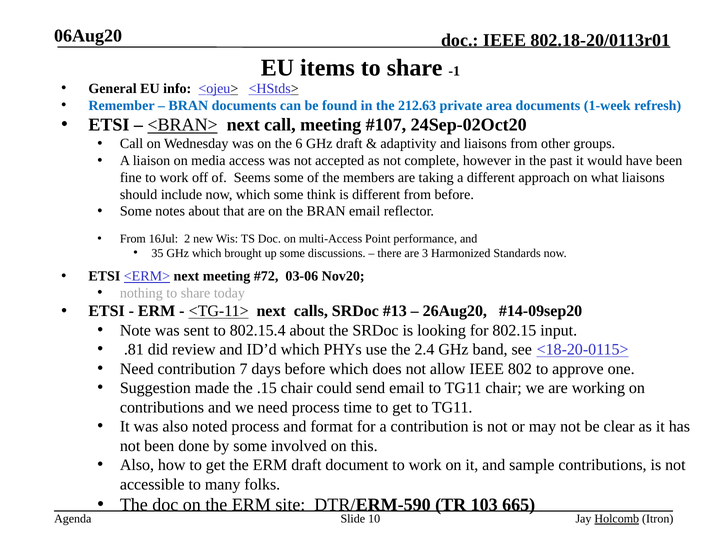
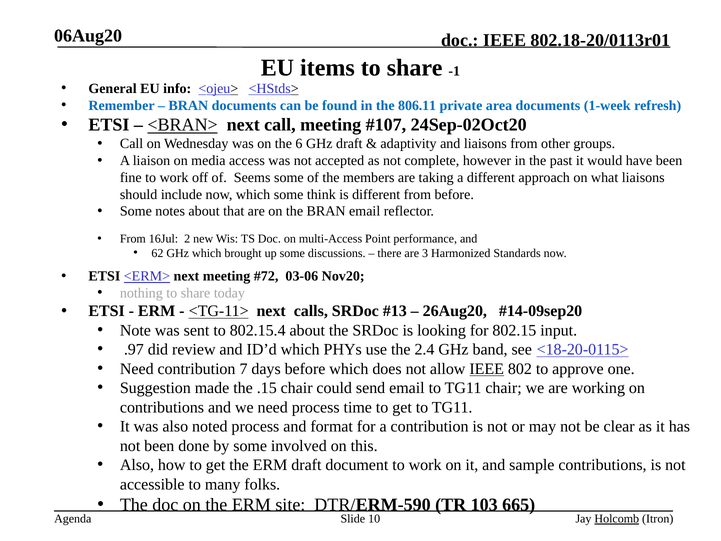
212.63: 212.63 -> 806.11
35: 35 -> 62
.81: .81 -> .97
IEEE at (487, 369) underline: none -> present
